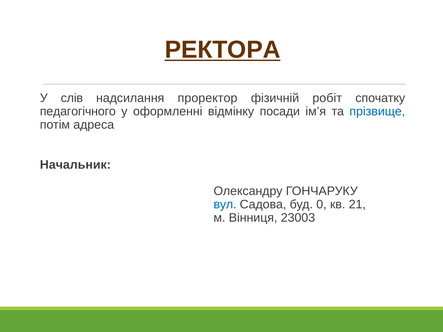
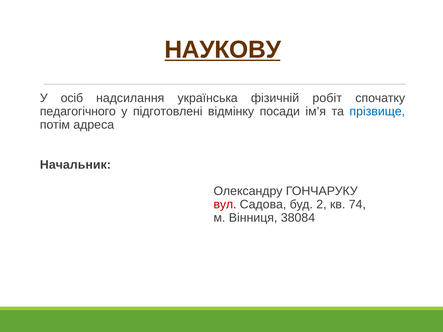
РЕКТОРА: РЕКТОРА -> НАУКОВУ
слів: слів -> осіб
проректор: проректор -> українська
оформленні: оформленні -> підготовлені
вул colour: blue -> red
0: 0 -> 2
21: 21 -> 74
23003: 23003 -> 38084
